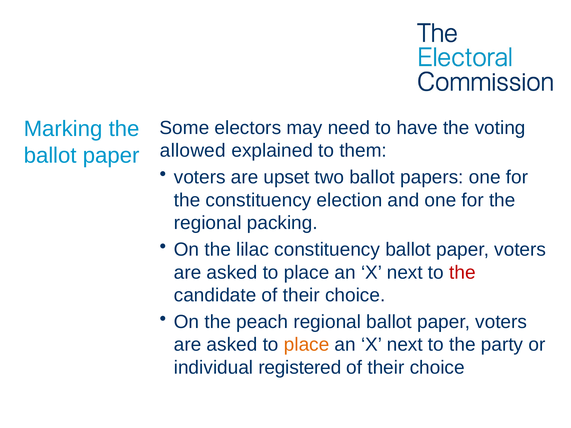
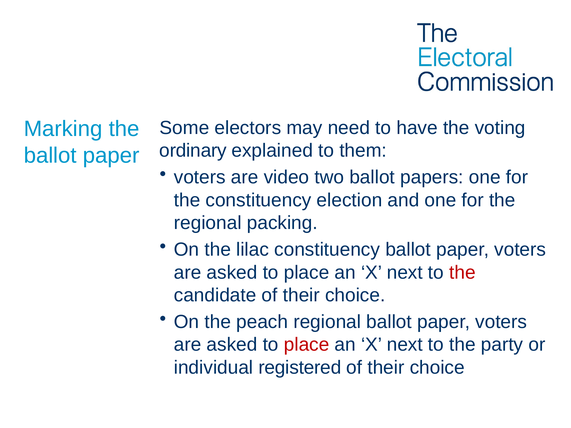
allowed: allowed -> ordinary
upset: upset -> video
place at (307, 345) colour: orange -> red
